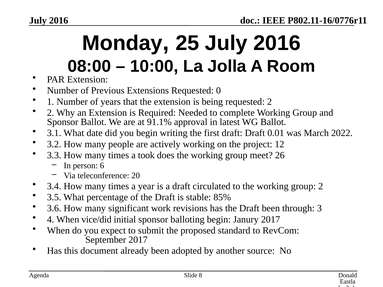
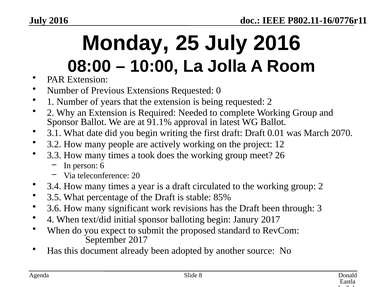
2022: 2022 -> 2070
vice/did: vice/did -> text/did
